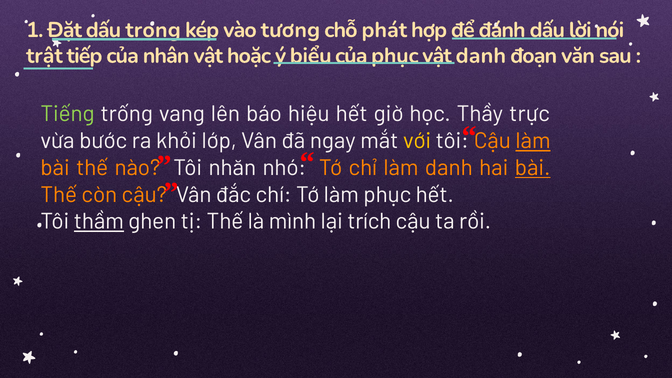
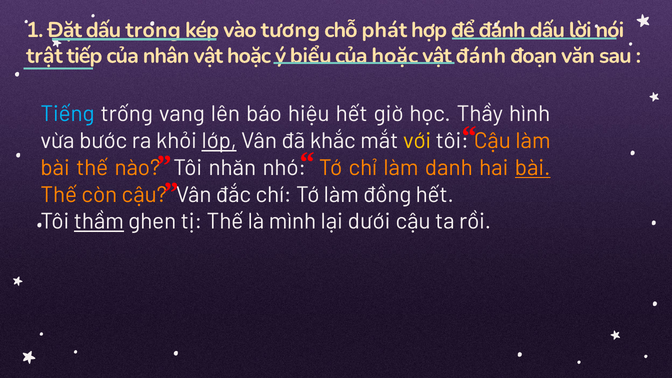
của phục: phục -> hoặc
vật danh: danh -> đánh
Tiếng colour: light green -> light blue
trực: trực -> hình
lớp underline: none -> present
ngay: ngay -> khắc
làm at (533, 141) underline: present -> none
làm phục: phục -> đồng
trích: trích -> dưới
